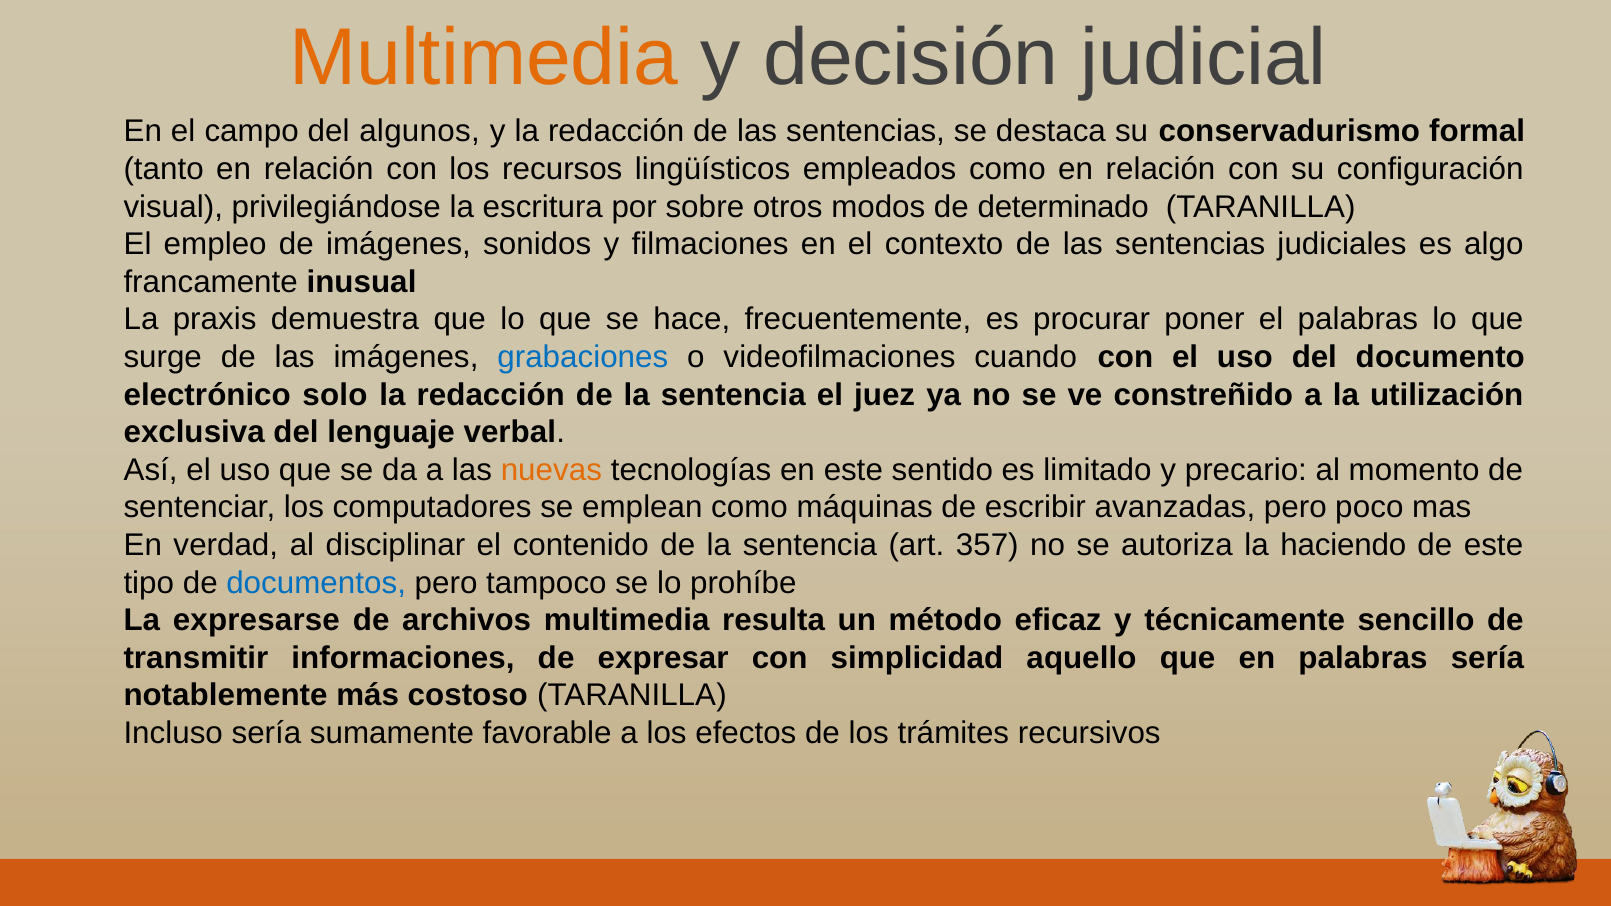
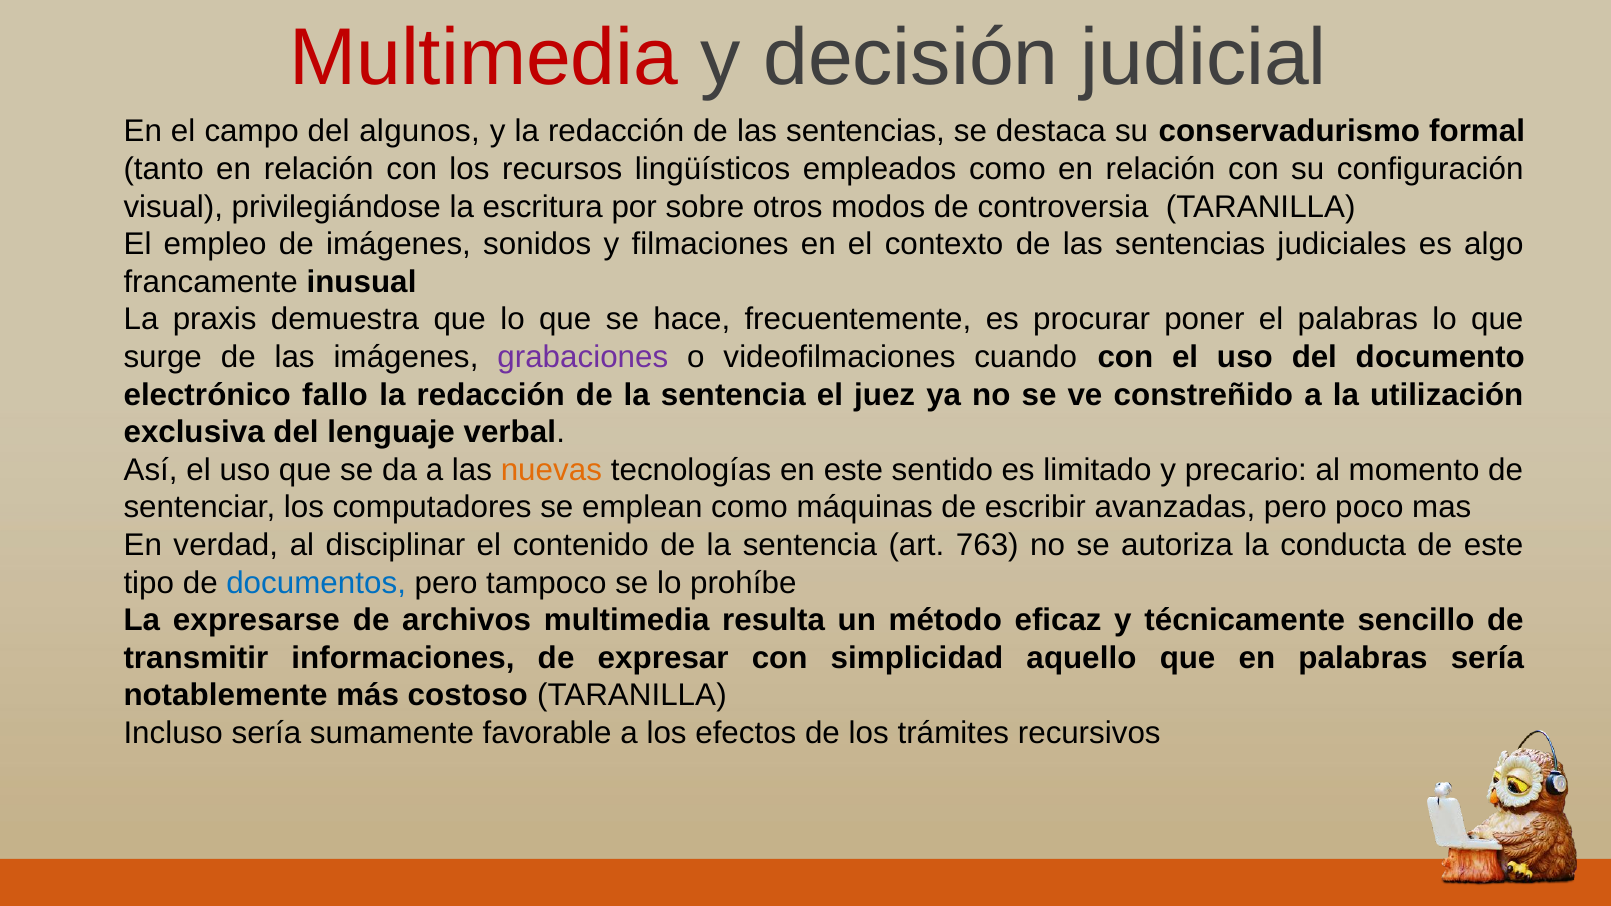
Multimedia at (484, 57) colour: orange -> red
determinado: determinado -> controversia
grabaciones colour: blue -> purple
solo: solo -> fallo
357: 357 -> 763
haciendo: haciendo -> conducta
